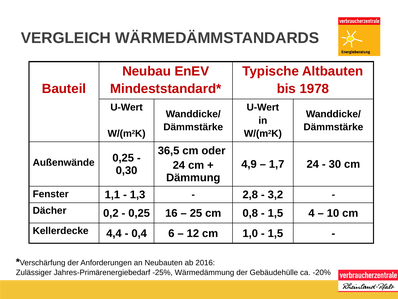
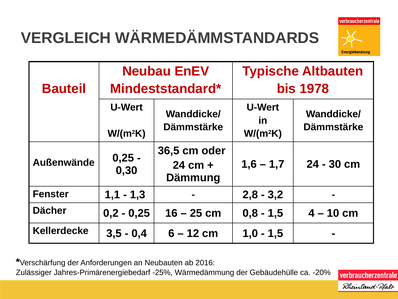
4,9: 4,9 -> 1,6
4,4: 4,4 -> 3,5
